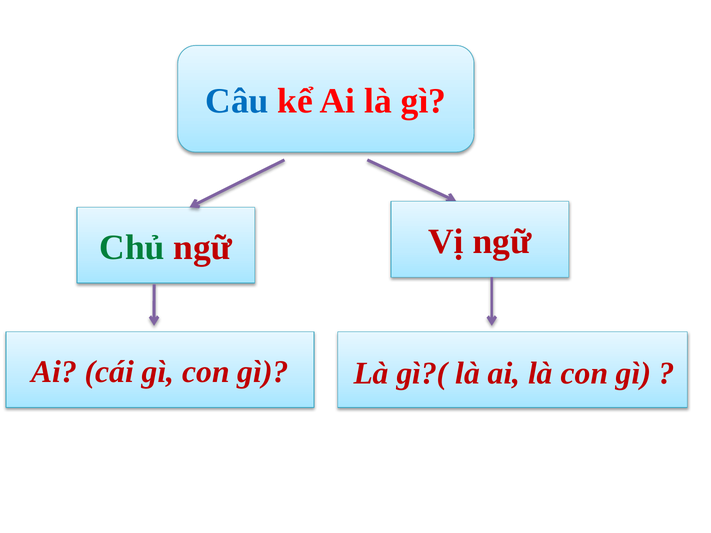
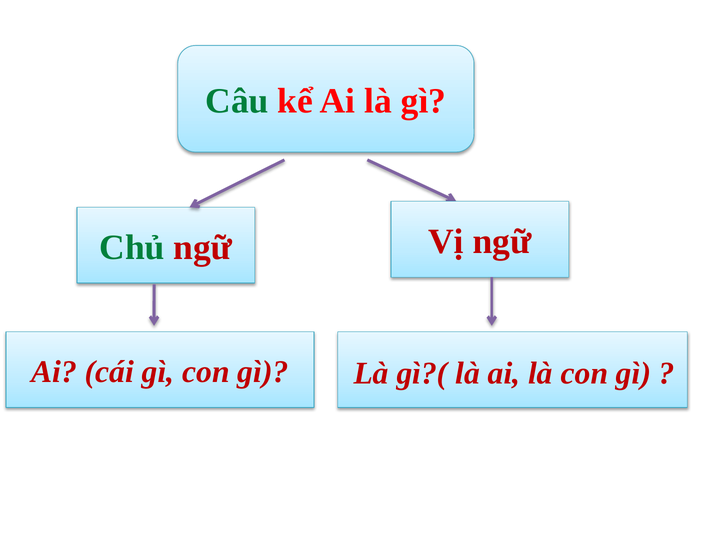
Câu colour: blue -> green
